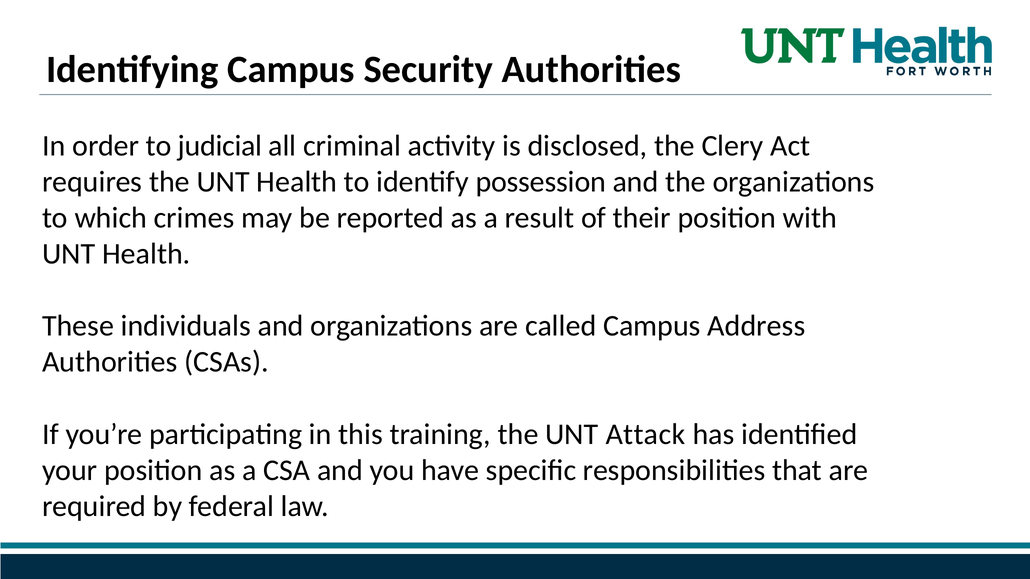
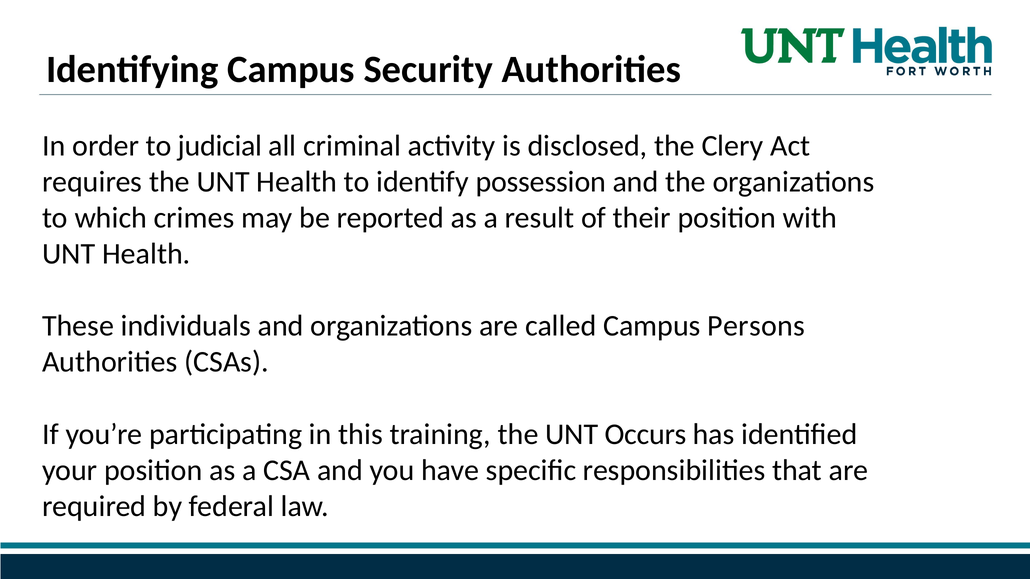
Address: Address -> Persons
Attack: Attack -> Occurs
